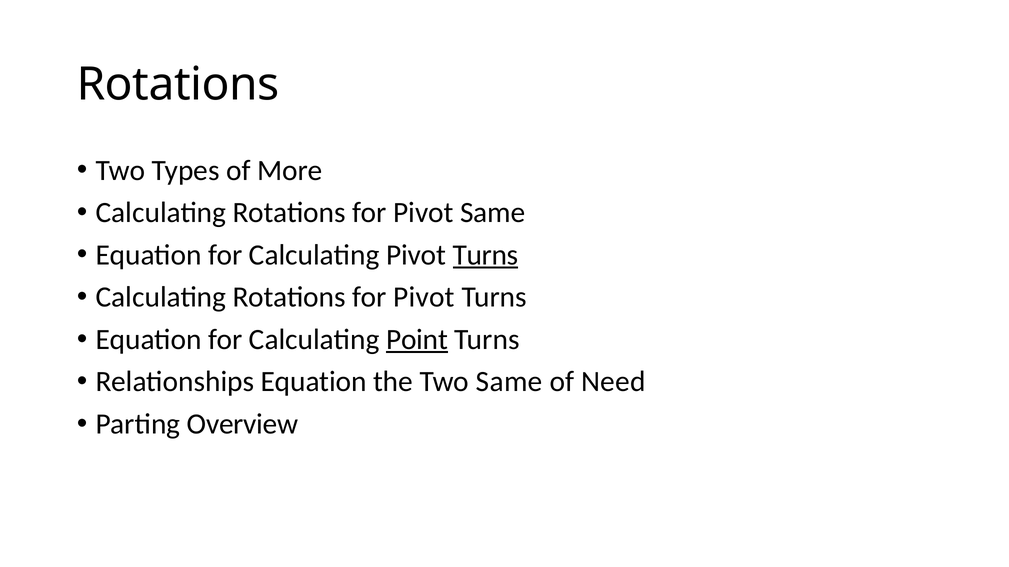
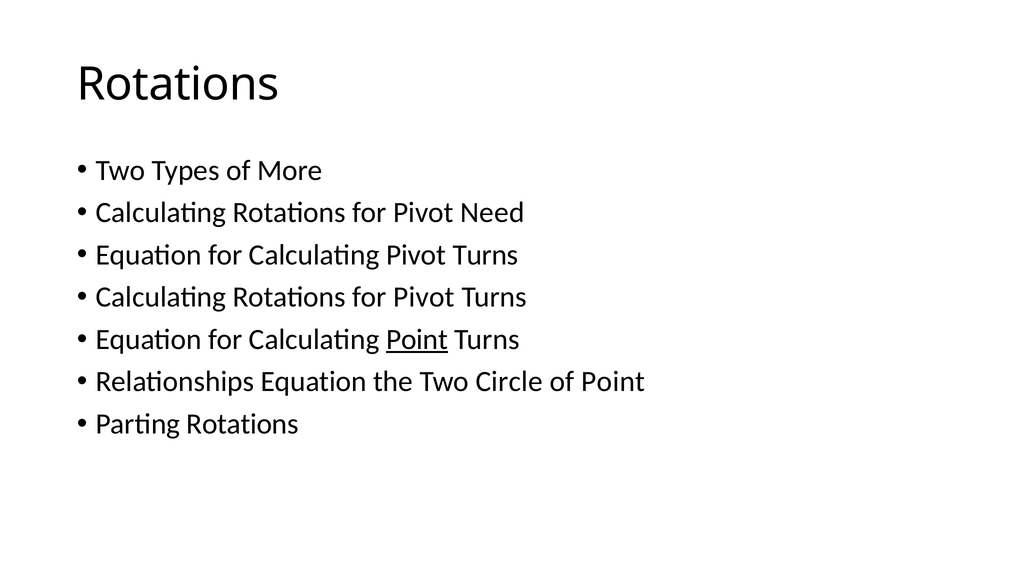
Pivot Same: Same -> Need
Turns at (486, 255) underline: present -> none
Two Same: Same -> Circle
of Need: Need -> Point
Parting Overview: Overview -> Rotations
